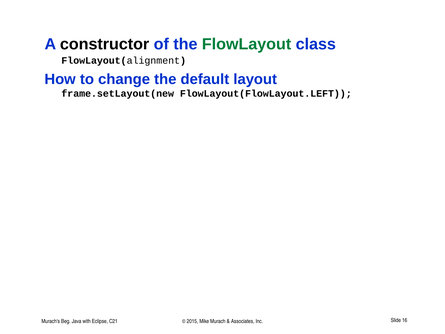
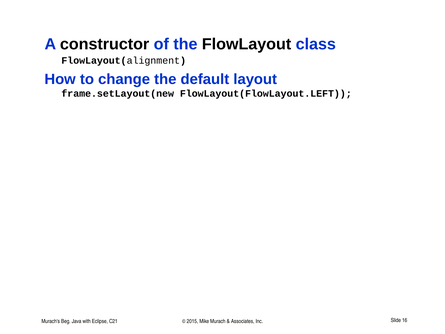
FlowLayout colour: green -> black
